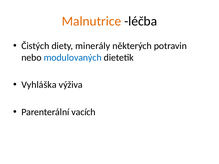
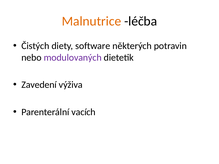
minerály: minerály -> software
modulovaných colour: blue -> purple
Vyhláška: Vyhláška -> Zavedení
